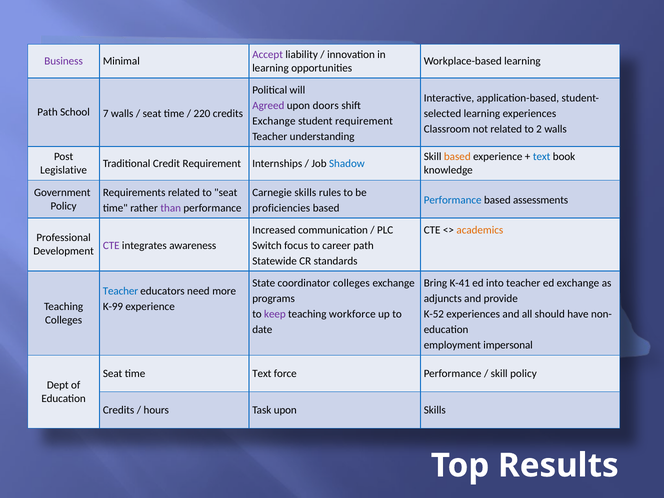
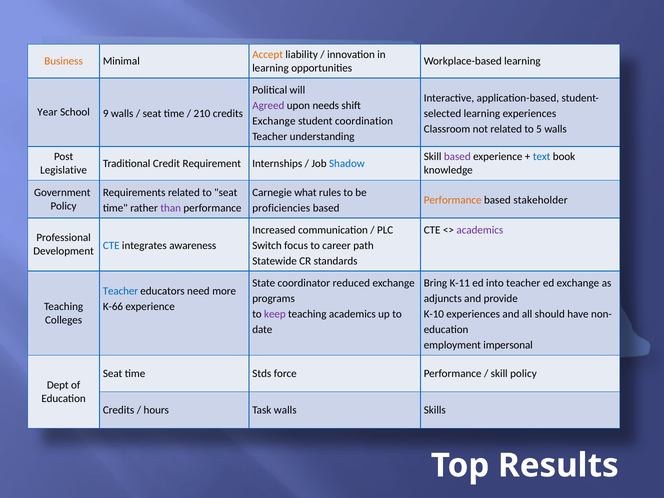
Accept colour: purple -> orange
Business colour: purple -> orange
doors: doors -> needs
Path at (47, 112): Path -> Year
7: 7 -> 9
220: 220 -> 210
student requirement: requirement -> coordination
2: 2 -> 5
based at (457, 157) colour: orange -> purple
Carnegie skills: skills -> what
Performance at (453, 200) colour: blue -> orange
assessments: assessments -> stakeholder
academics at (480, 230) colour: orange -> purple
CTE at (111, 246) colour: purple -> blue
coordinator colleges: colleges -> reduced
K-41: K-41 -> K-11
K-99: K-99 -> K-66
teaching workforce: workforce -> academics
K-52: K-52 -> K-10
time Text: Text -> Stds
Task upon: upon -> walls
